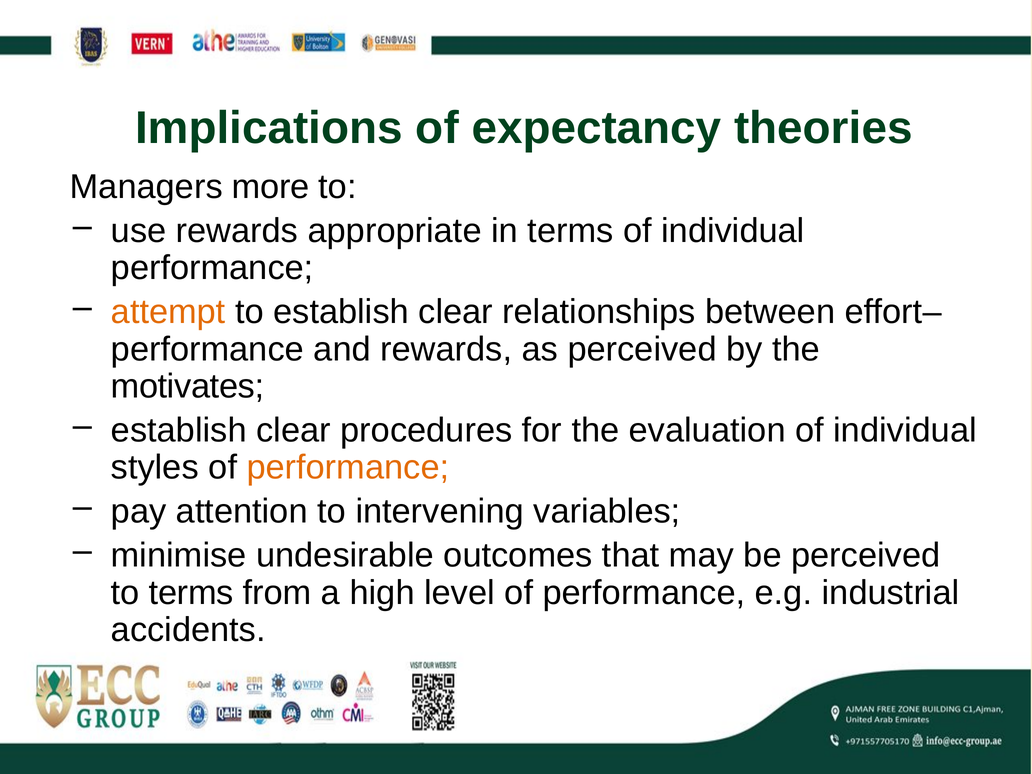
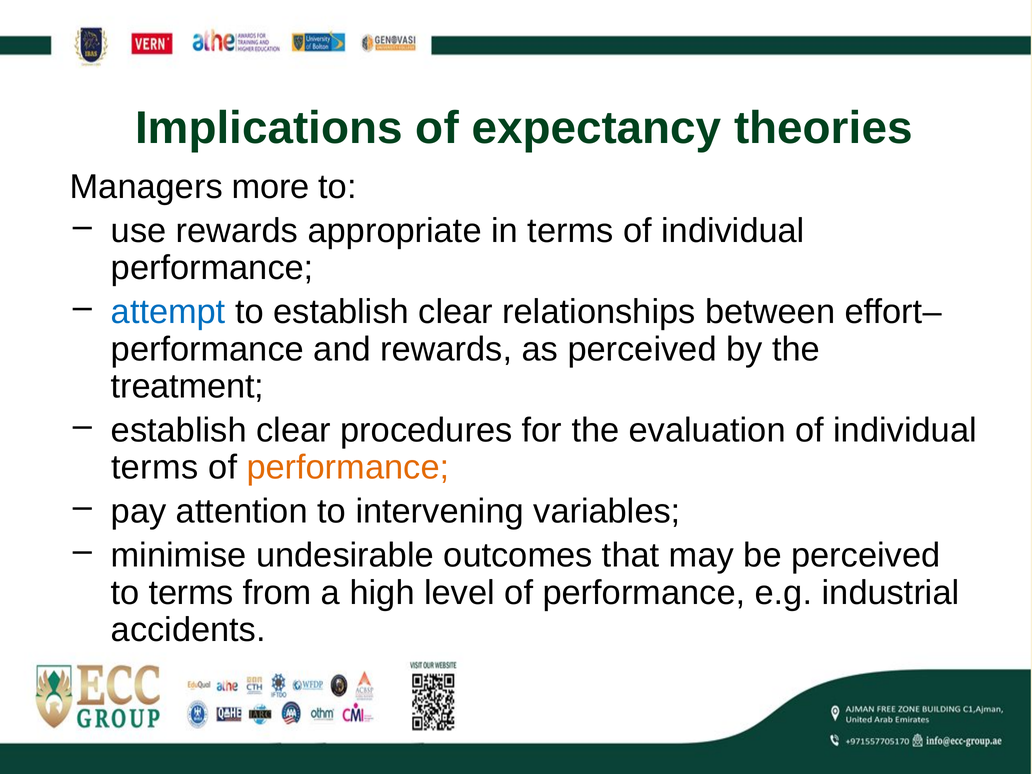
attempt colour: orange -> blue
motivates: motivates -> treatment
styles at (155, 468): styles -> terms
